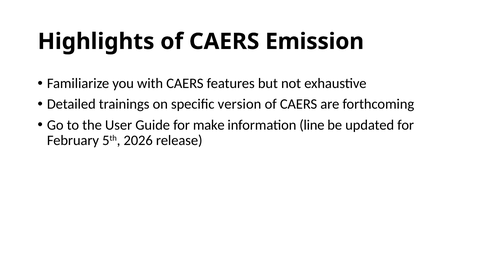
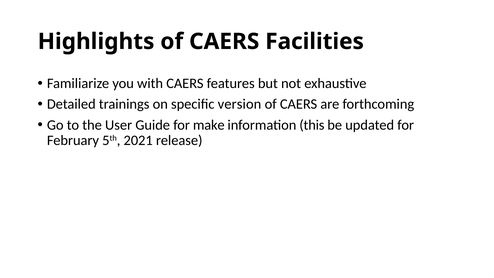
Emission: Emission -> Facilities
line: line -> this
2026: 2026 -> 2021
